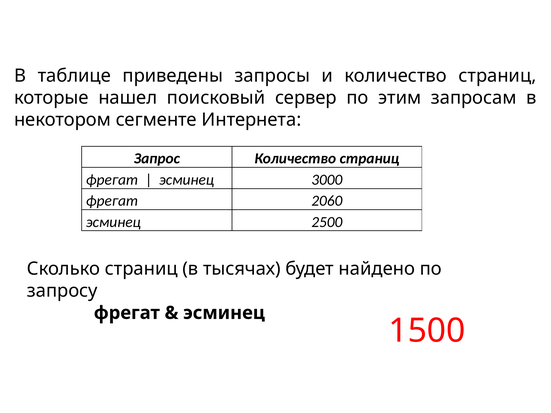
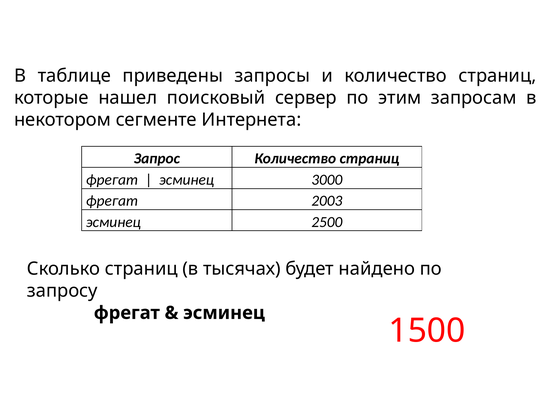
2060: 2060 -> 2003
